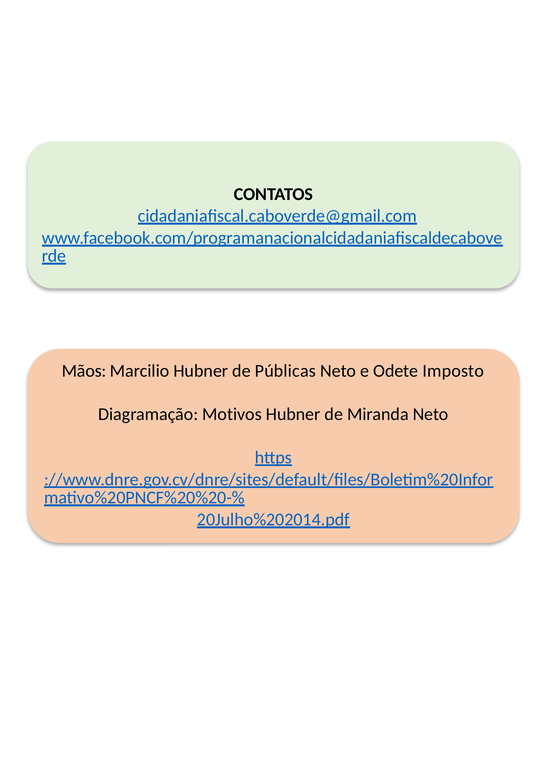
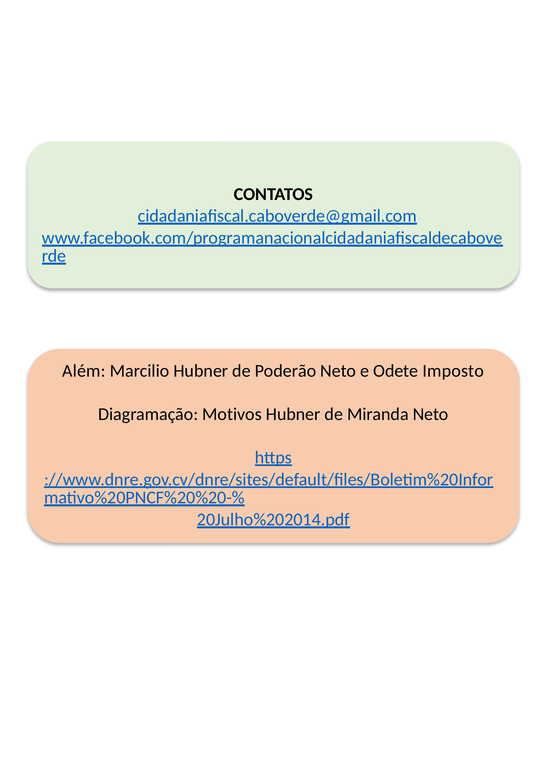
Mãos: Mãos -> Além
Públicas: Públicas -> Poderão
